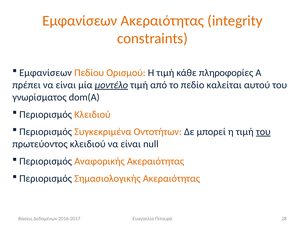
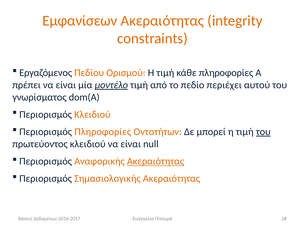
Εμφανίσεων at (46, 73): Εμφανίσεων -> Εργαζόμενος
καλείται: καλείται -> περιέχει
Περιορισμός Συγκεκριμένα: Συγκεκριμένα -> Πληροφορίες
Ακεραιότητας at (156, 161) underline: none -> present
